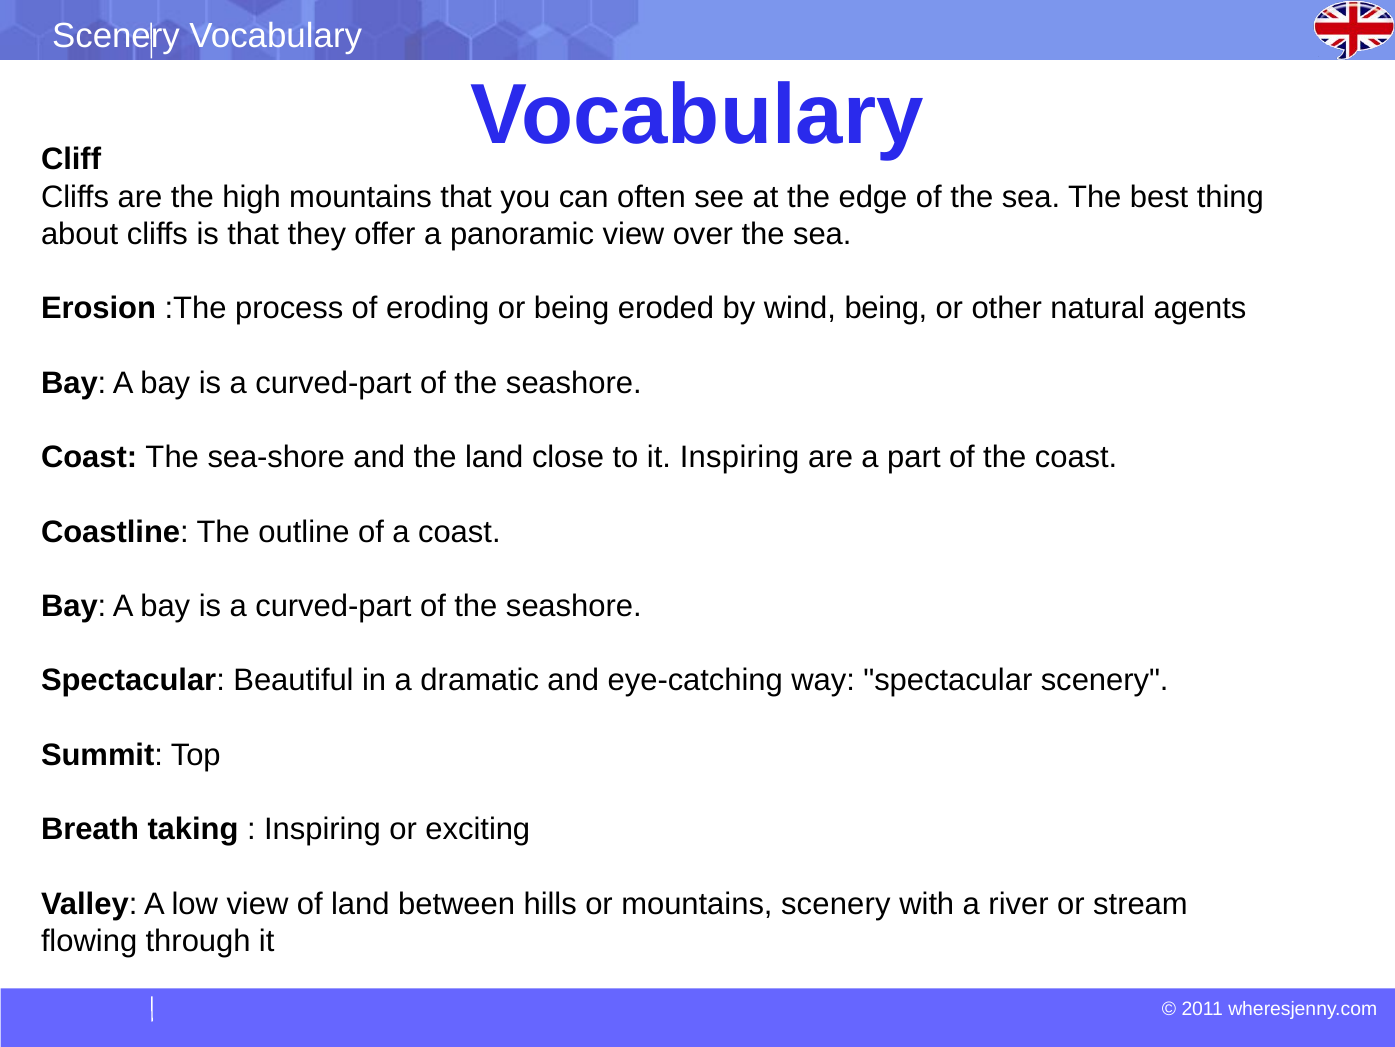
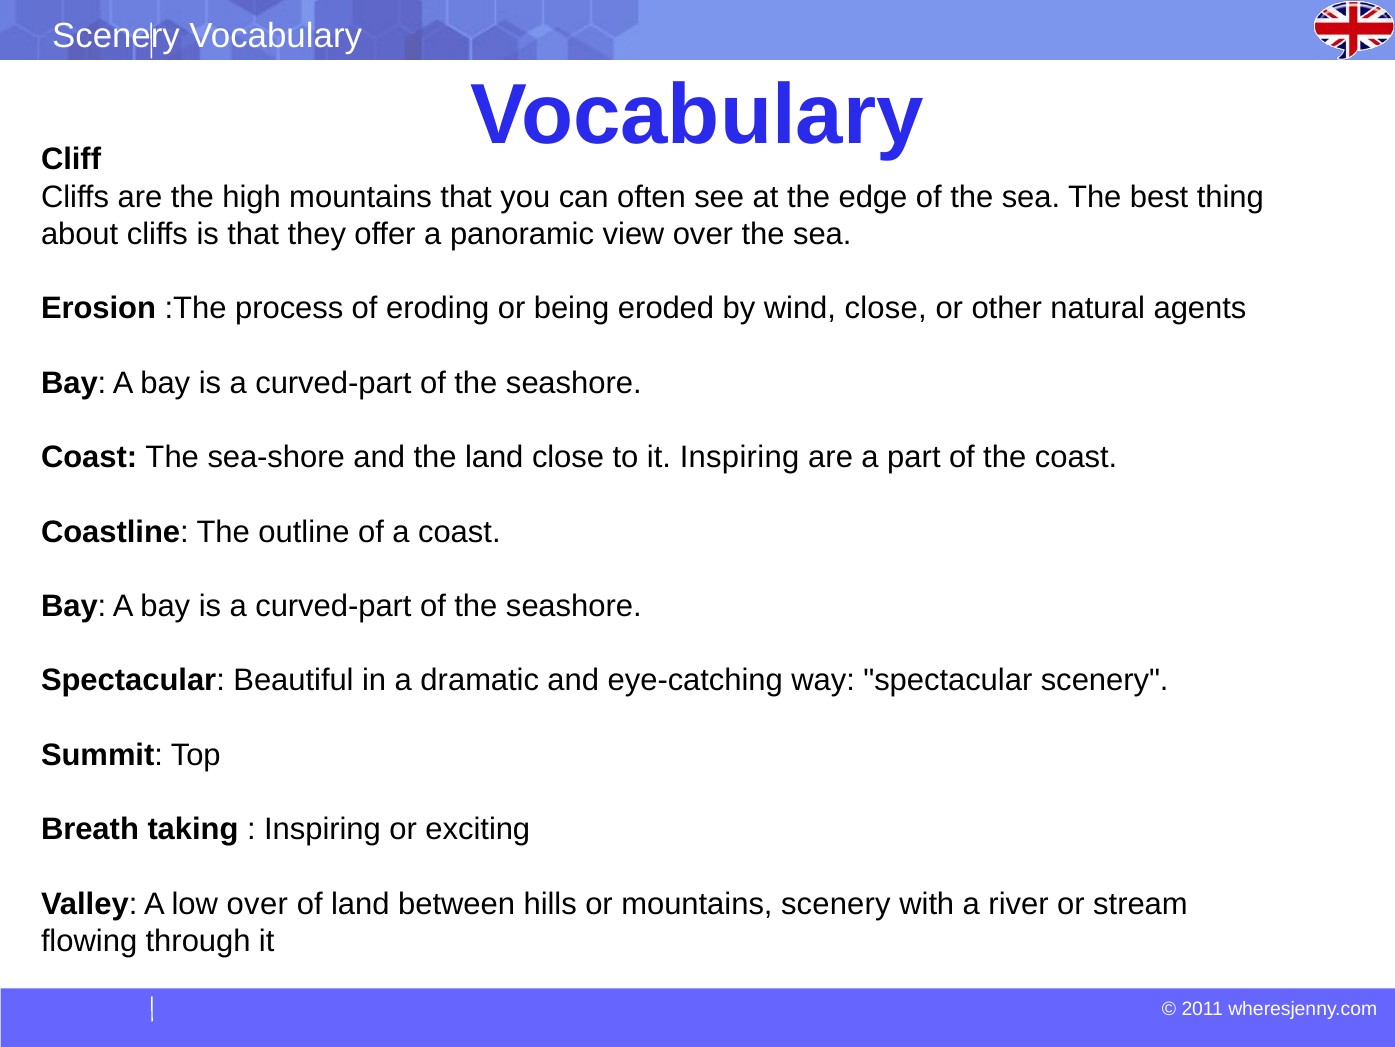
wind being: being -> close
low view: view -> over
